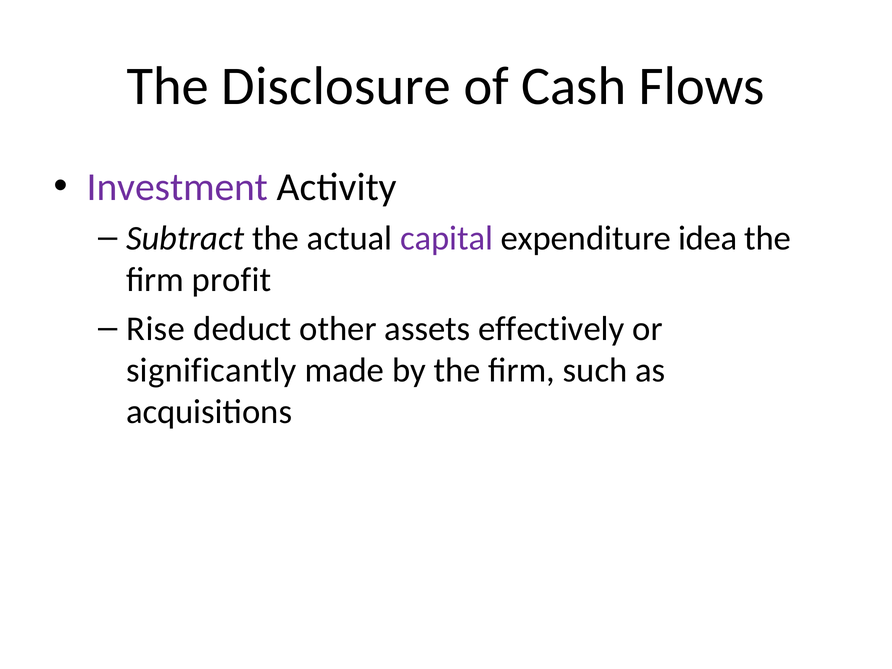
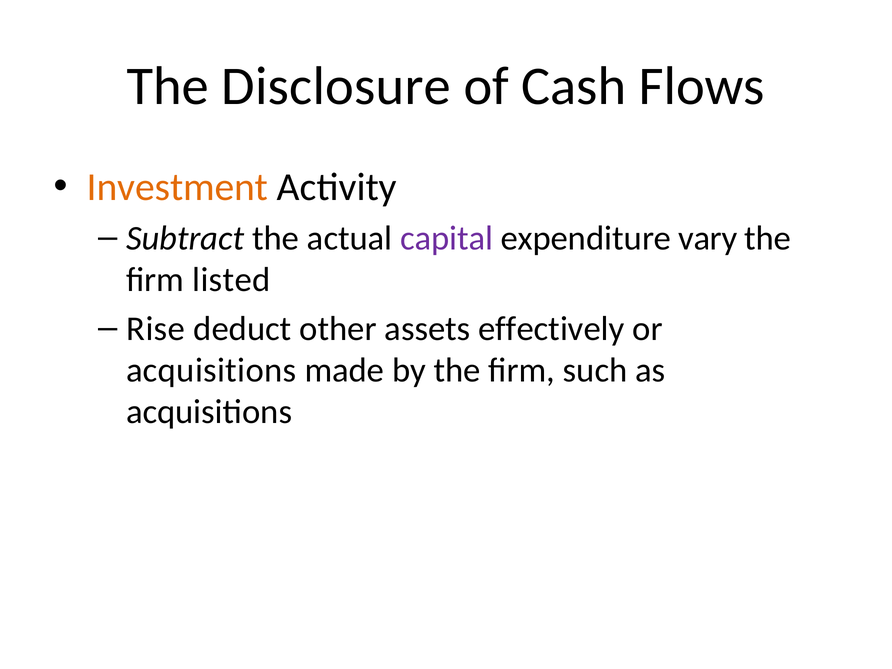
Investment colour: purple -> orange
idea: idea -> vary
profit: profit -> listed
significantly at (211, 370): significantly -> acquisitions
